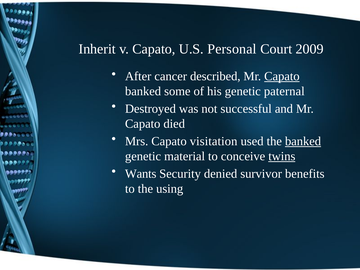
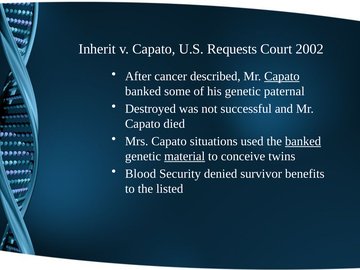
Personal: Personal -> Requests
2009: 2009 -> 2002
visitation: visitation -> situations
material underline: none -> present
twins underline: present -> none
Wants: Wants -> Blood
using: using -> listed
